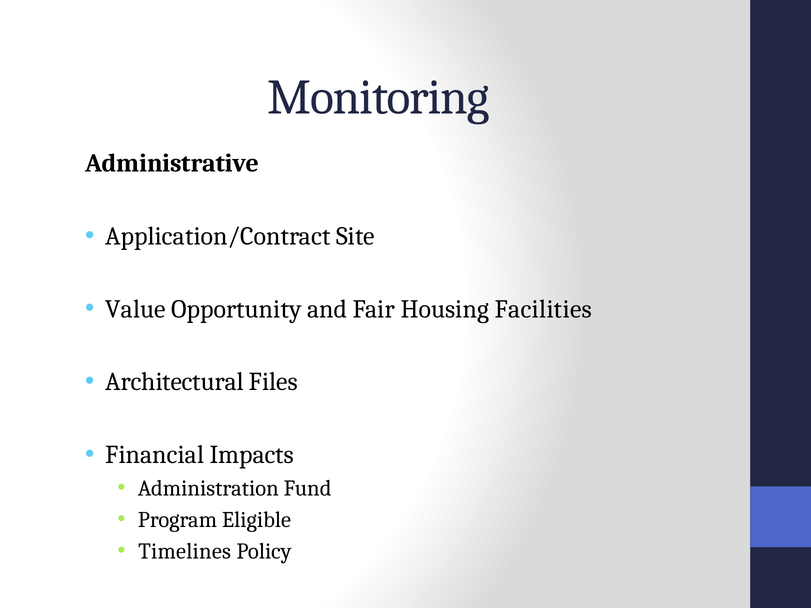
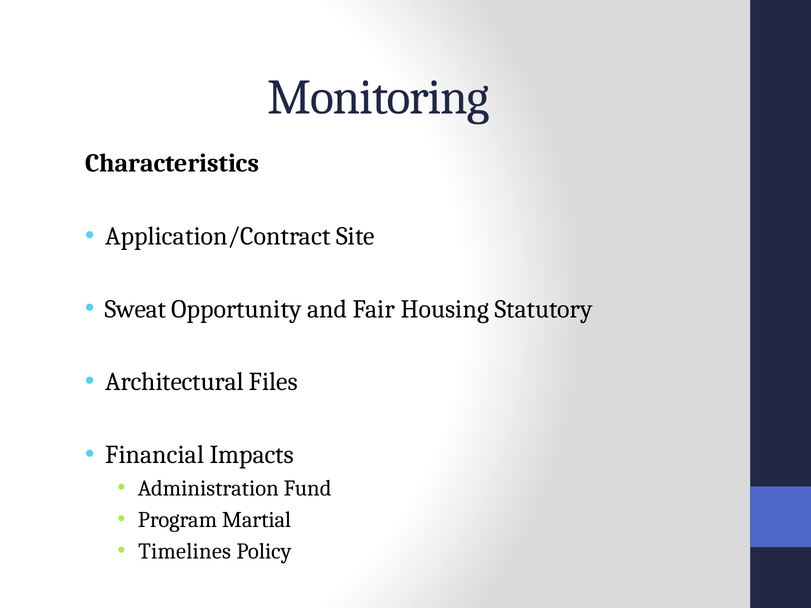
Administrative: Administrative -> Characteristics
Value: Value -> Sweat
Facilities: Facilities -> Statutory
Eligible: Eligible -> Martial
